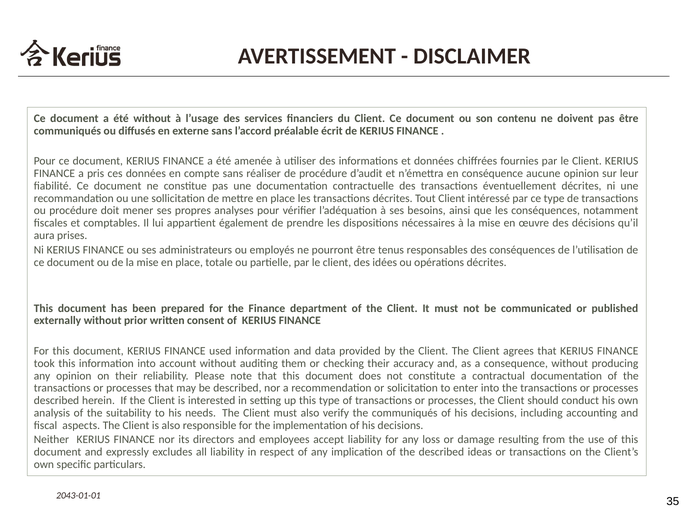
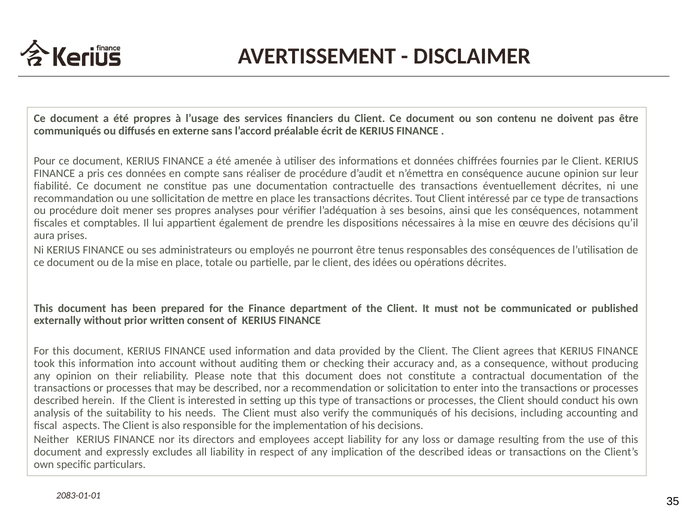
été without: without -> propres
2043-01-01: 2043-01-01 -> 2083-01-01
